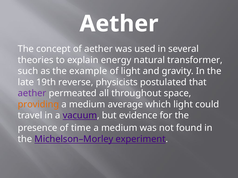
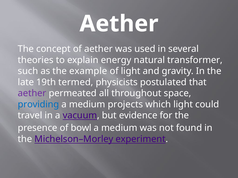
reverse: reverse -> termed
providing colour: orange -> blue
average: average -> projects
time: time -> bowl
